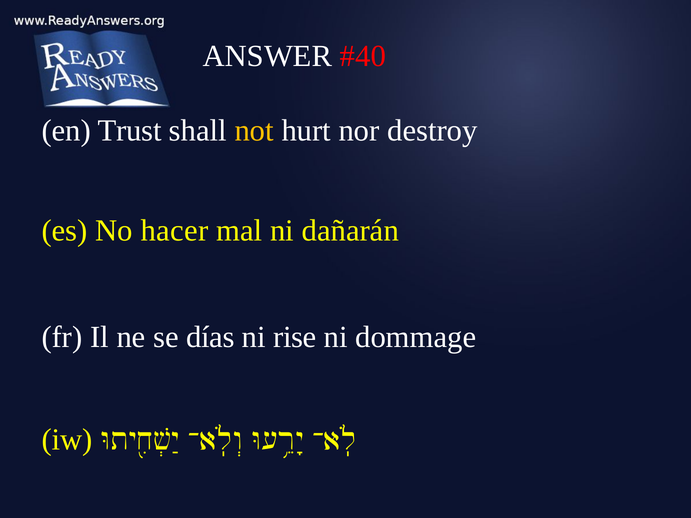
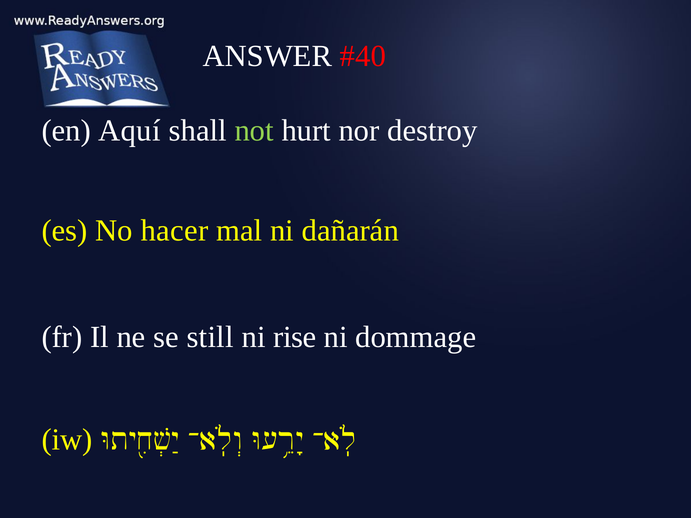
Trust: Trust -> Aquí
not colour: yellow -> light green
días: días -> still
